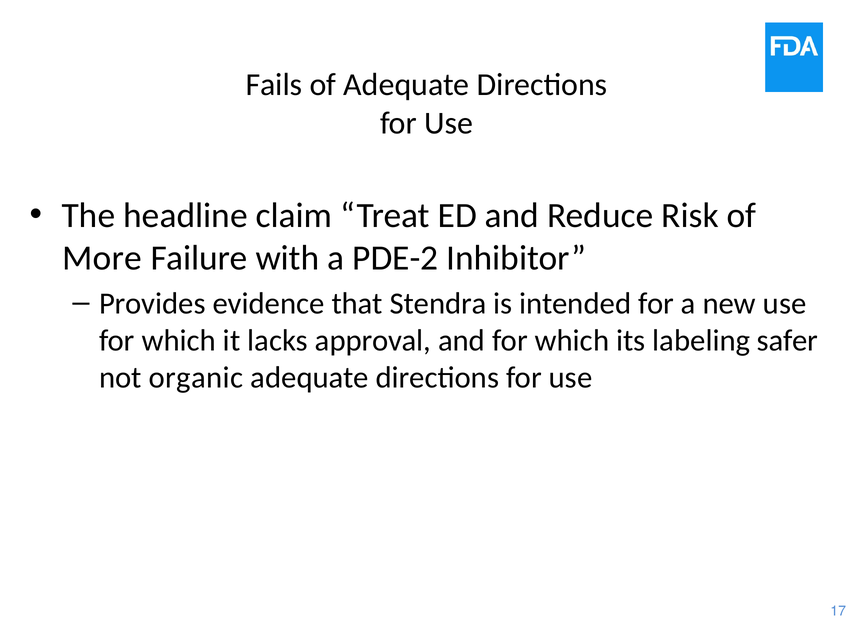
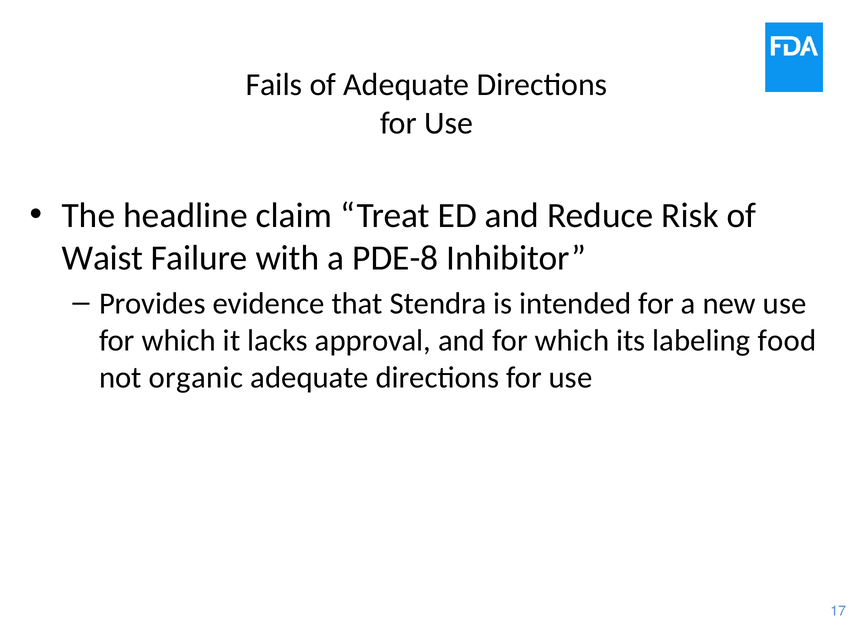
More: More -> Waist
PDE-2: PDE-2 -> PDE-8
safer: safer -> food
